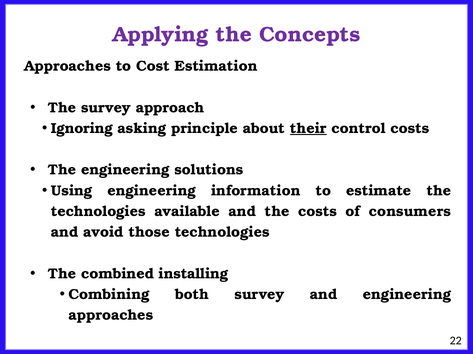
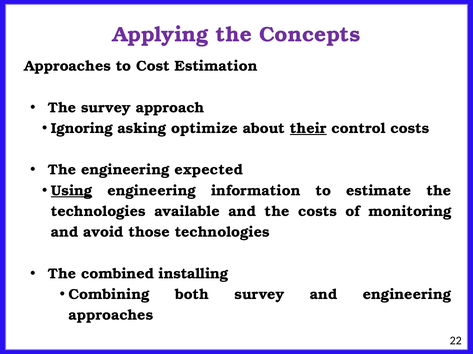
principle: principle -> optimize
solutions: solutions -> expected
Using underline: none -> present
consumers: consumers -> monitoring
